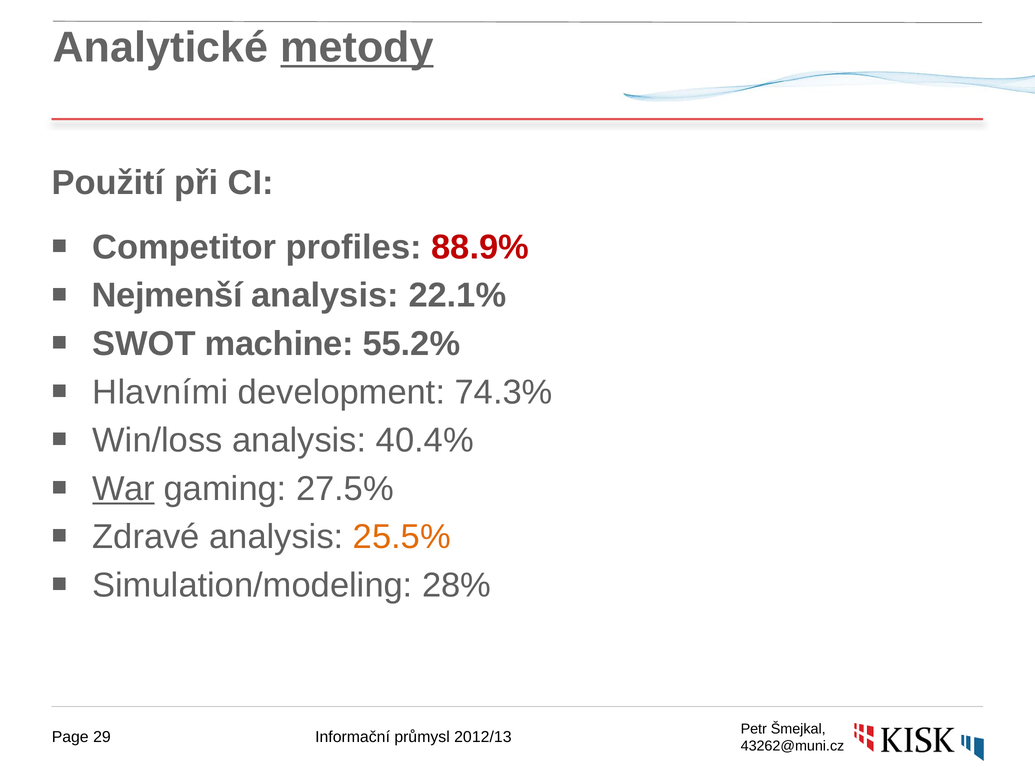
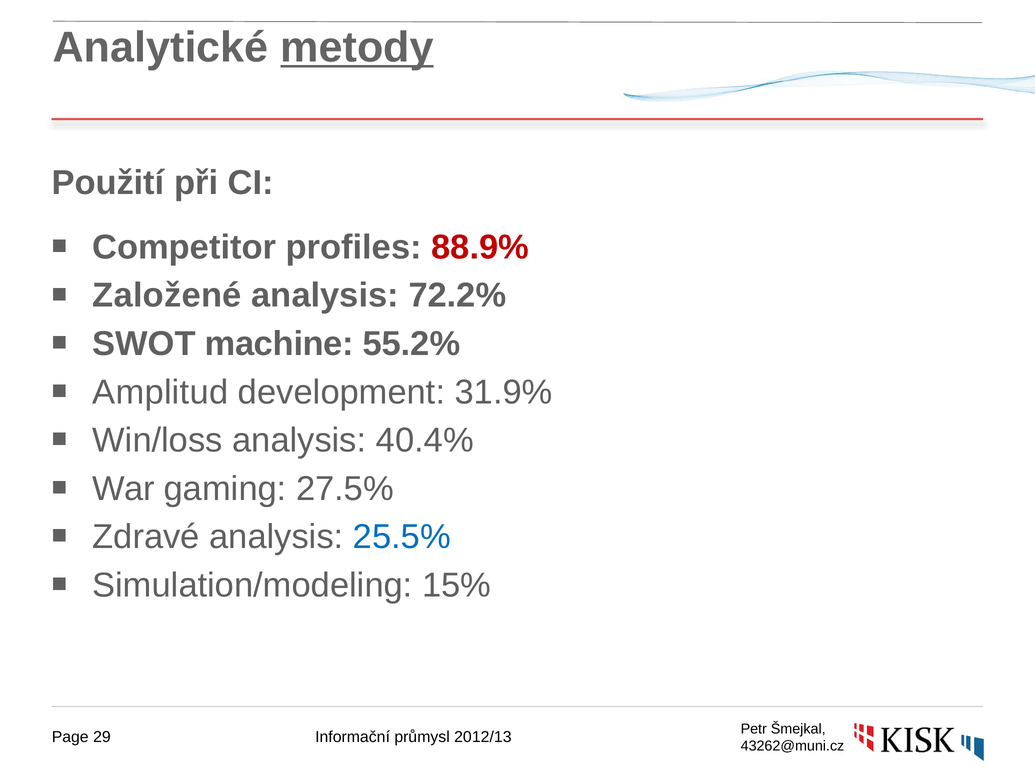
Nejmenší: Nejmenší -> Založené
22.1%: 22.1% -> 72.2%
Hlavními: Hlavními -> Amplitud
74.3%: 74.3% -> 31.9%
War underline: present -> none
25.5% colour: orange -> blue
28%: 28% -> 15%
